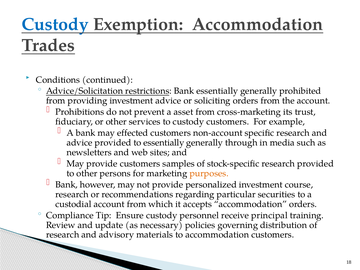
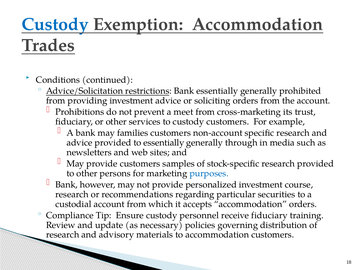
asset: asset -> meet
effected: effected -> families
purposes colour: orange -> blue
receive principal: principal -> fiduciary
